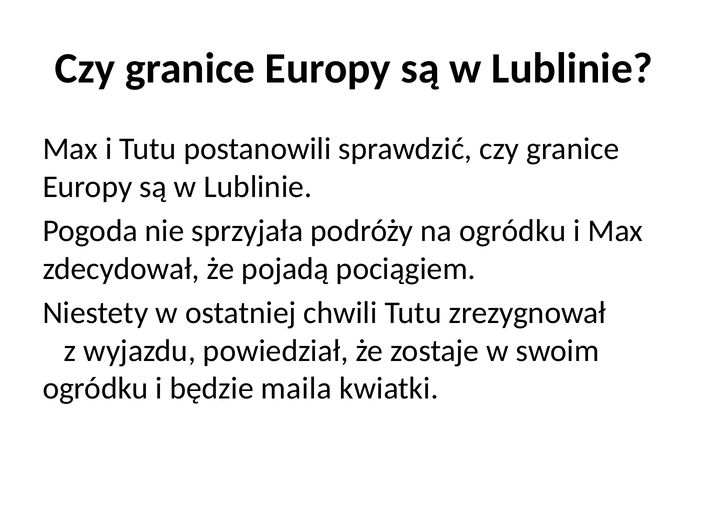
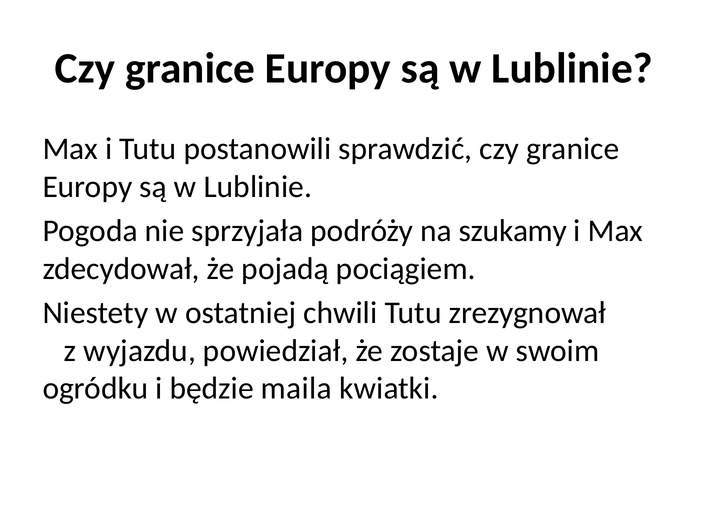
na ogródku: ogródku -> szukamy
